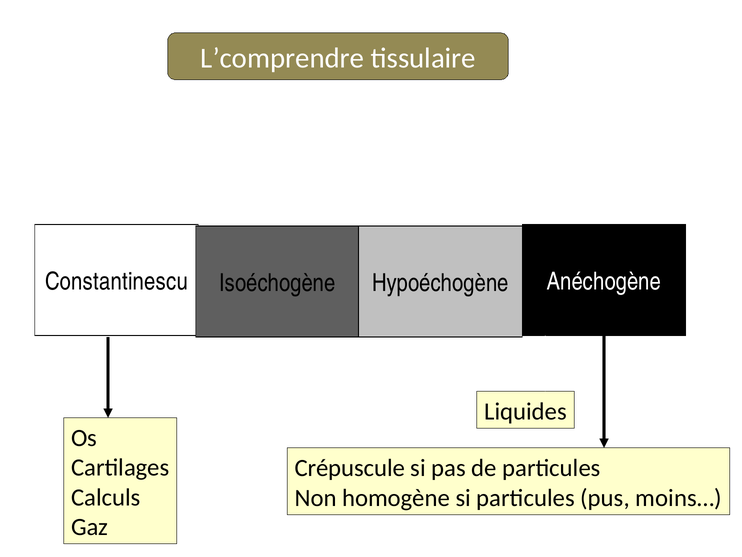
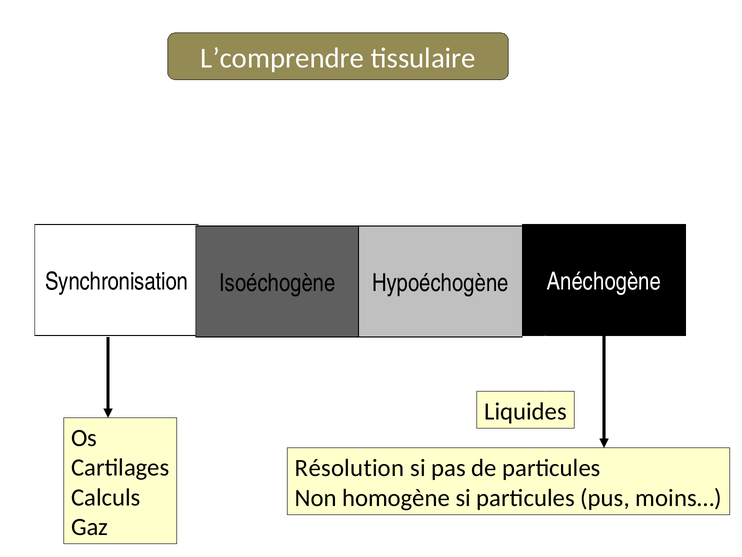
Constantinescu: Constantinescu -> Synchronisation
Crépuscule: Crépuscule -> Résolution
